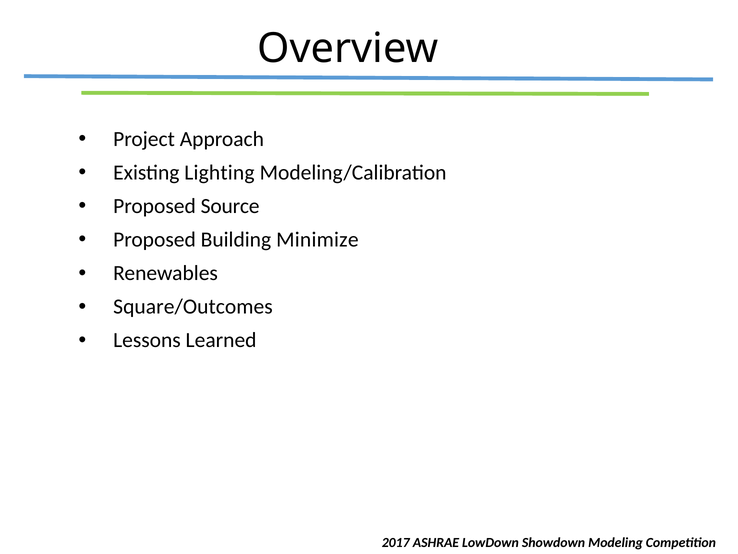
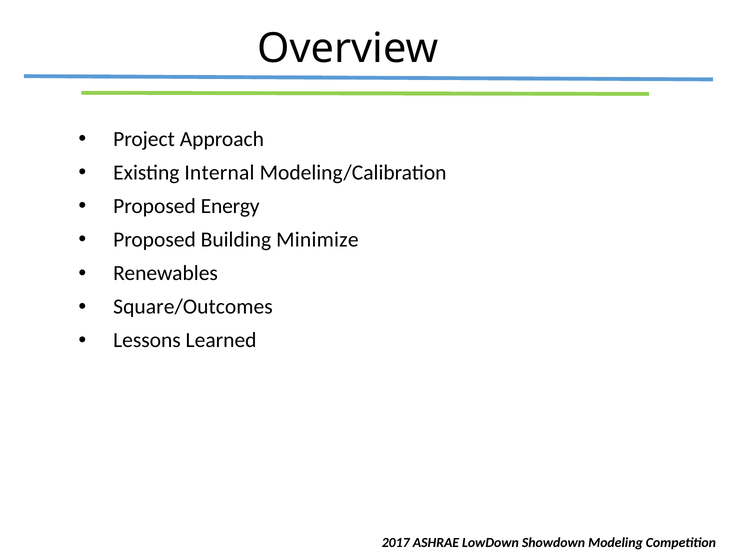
Lighting: Lighting -> Internal
Source: Source -> Energy
